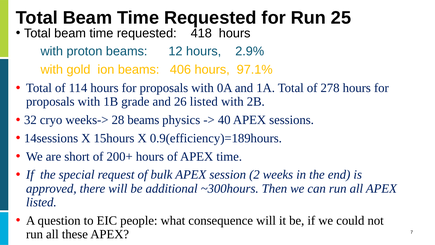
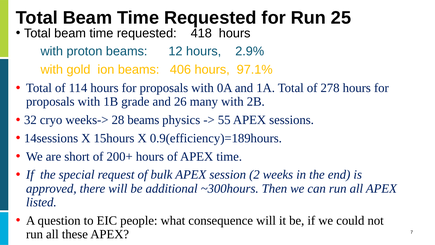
26 listed: listed -> many
40: 40 -> 55
